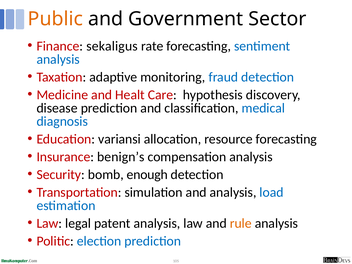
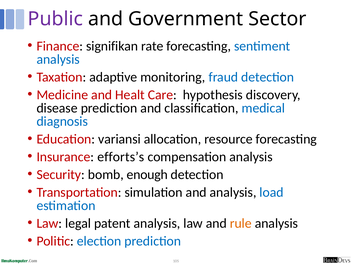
Public colour: orange -> purple
sekaligus: sekaligus -> signifikan
benign’s: benign’s -> efforts’s
